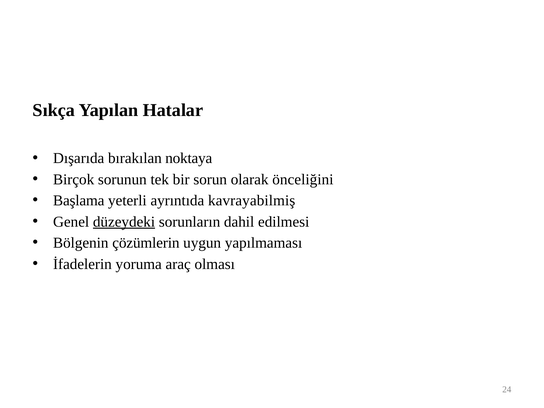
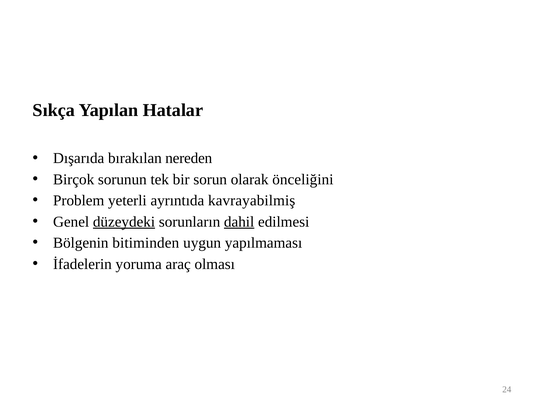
noktaya: noktaya -> nereden
Başlama: Başlama -> Problem
dahil underline: none -> present
çözümlerin: çözümlerin -> bitiminden
